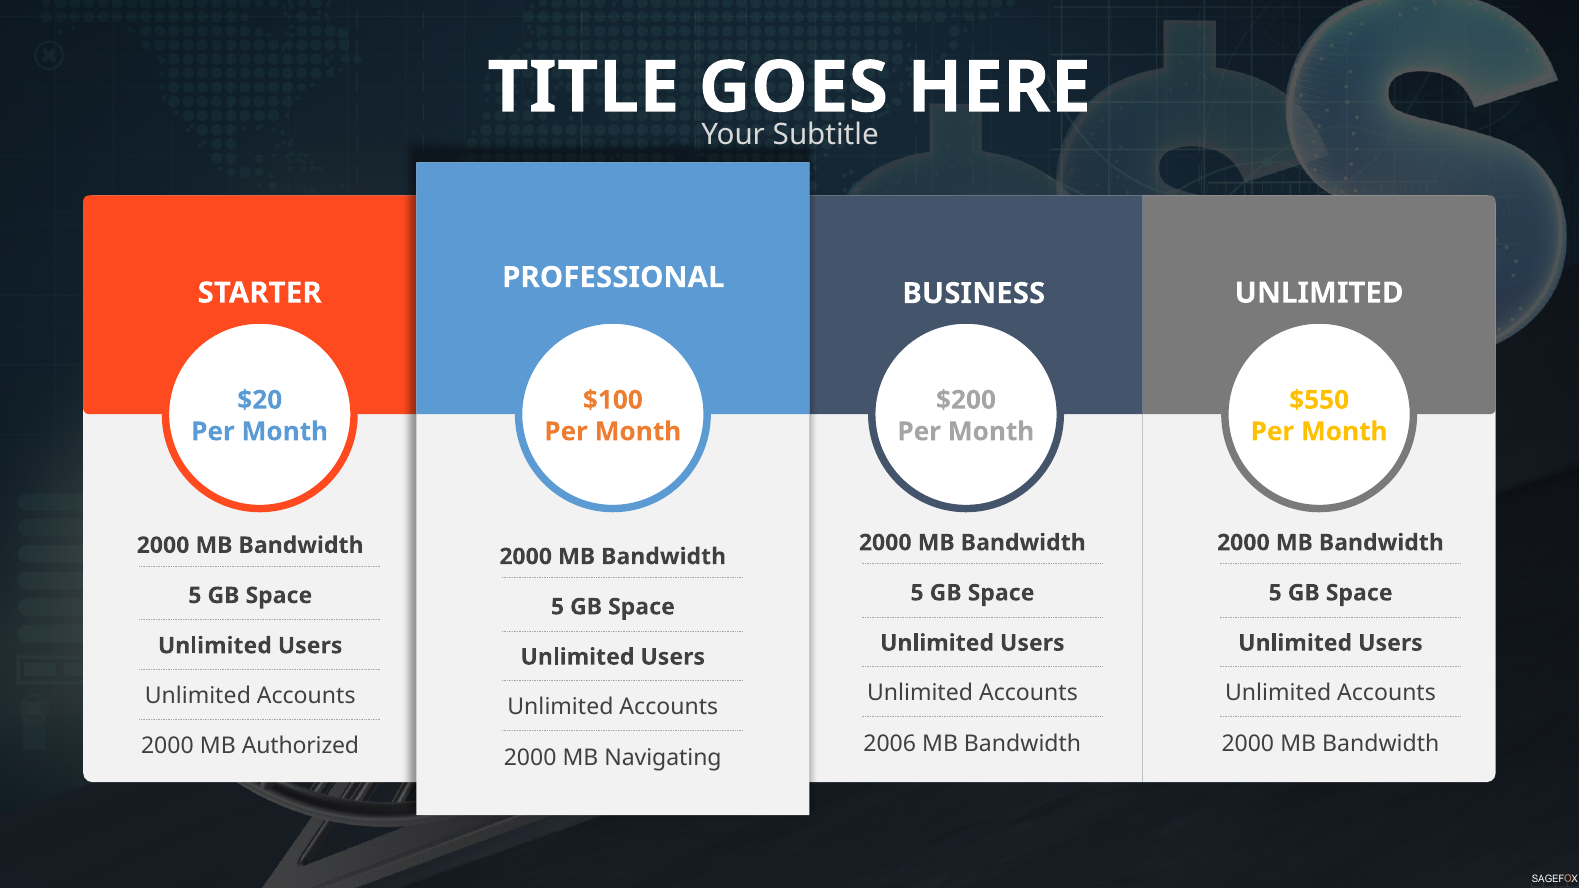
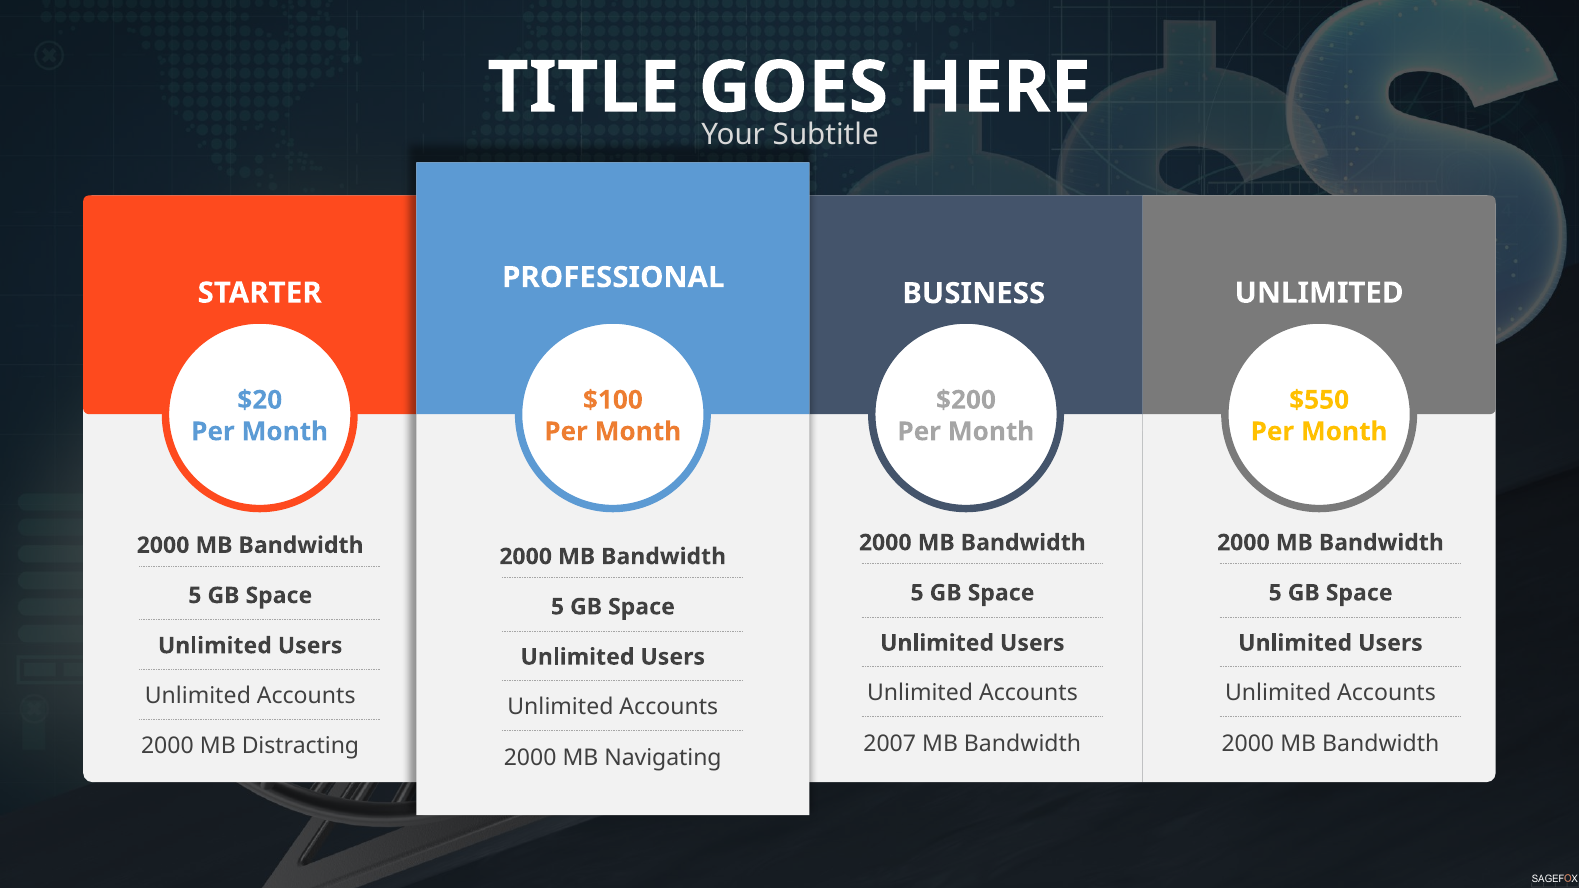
2006: 2006 -> 2007
Authorized: Authorized -> Distracting
